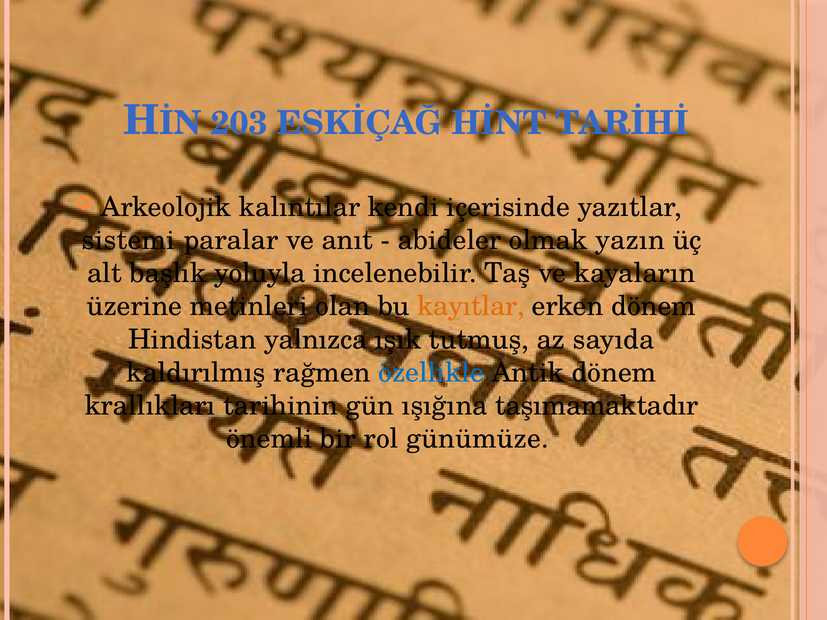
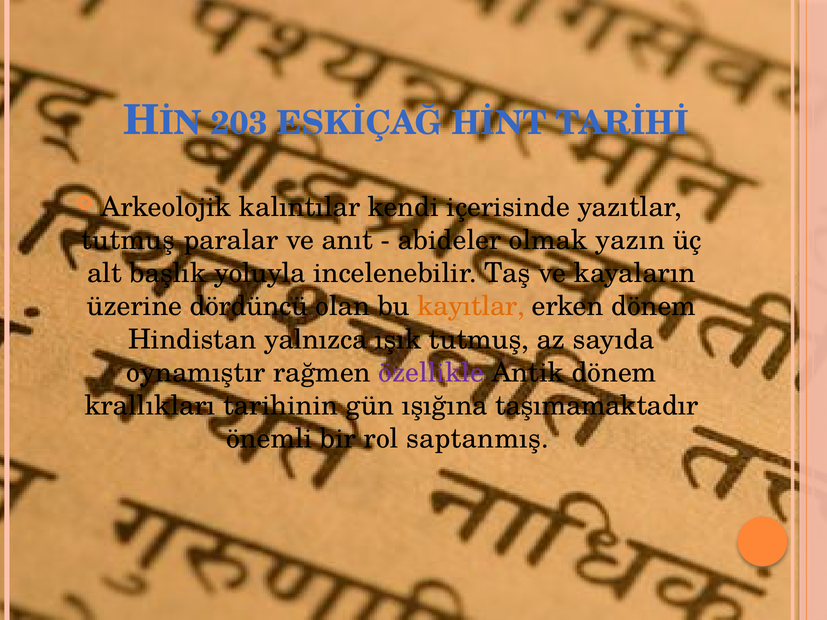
sistemi at (128, 240): sistemi -> tutmuş
metinleri: metinleri -> dördüncü
kaldırılmış: kaldırılmış -> oynamıştır
özellikle colour: blue -> purple
günümüze: günümüze -> saptanmış
